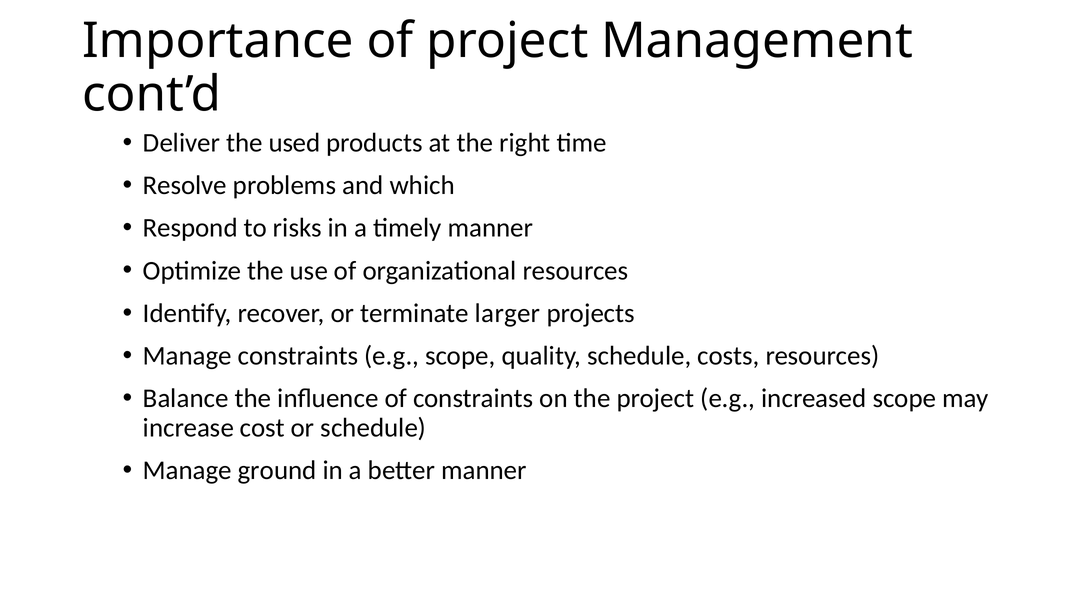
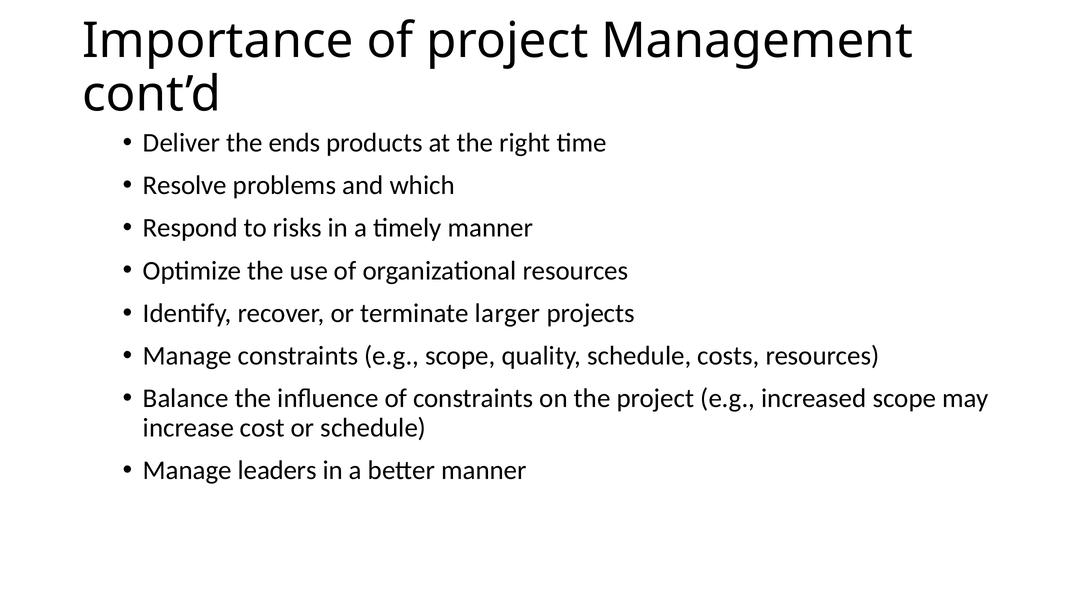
used: used -> ends
ground: ground -> leaders
